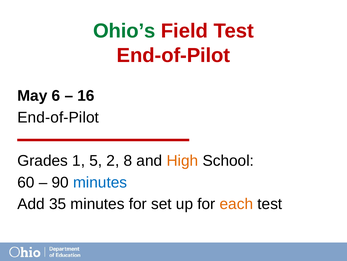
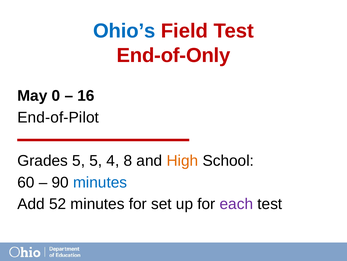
Ohio’s colour: green -> blue
End-of-Pilot at (173, 55): End-of-Pilot -> End-of-Only
6: 6 -> 0
Grades 1: 1 -> 5
2: 2 -> 4
35: 35 -> 52
each colour: orange -> purple
